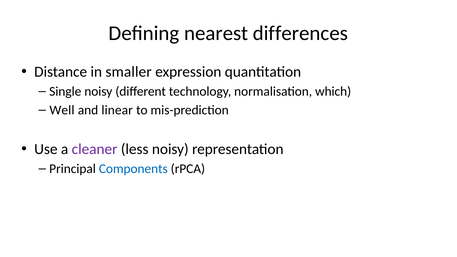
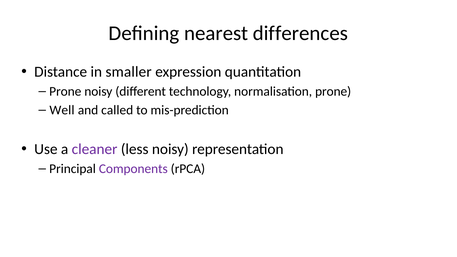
Single at (65, 92): Single -> Prone
normalisation which: which -> prone
linear: linear -> called
Components colour: blue -> purple
